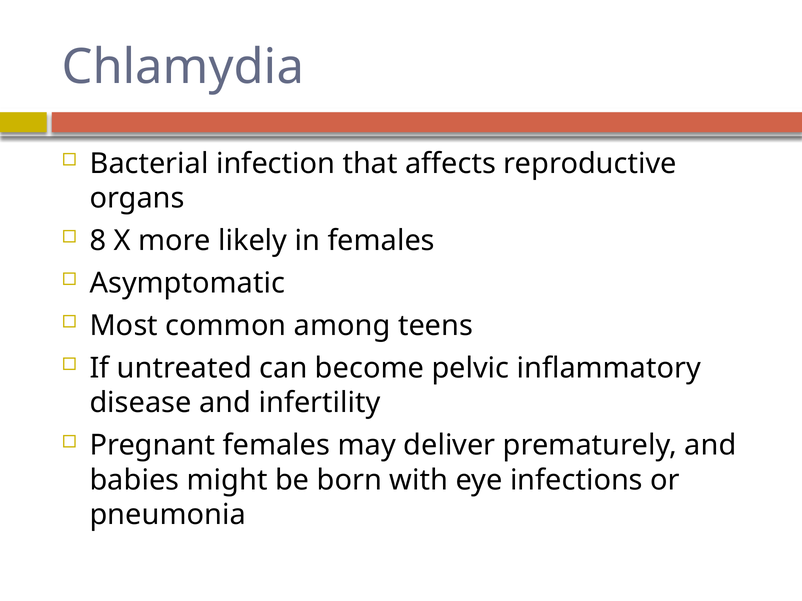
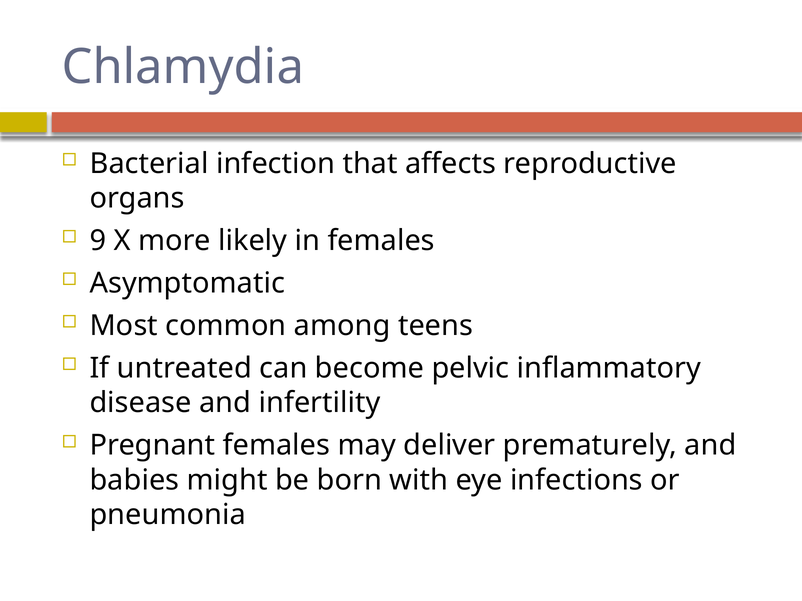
8: 8 -> 9
